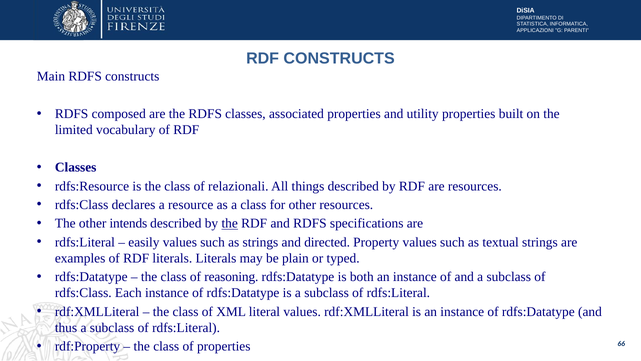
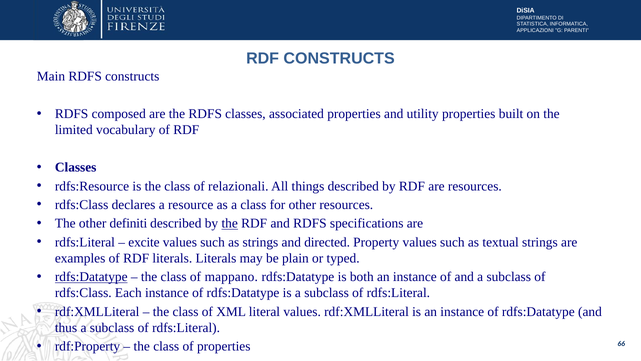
intends: intends -> definiti
easily: easily -> excite
rdfs:Datatype at (91, 277) underline: none -> present
reasoning: reasoning -> mappano
